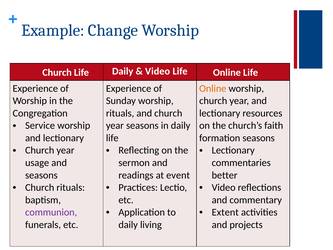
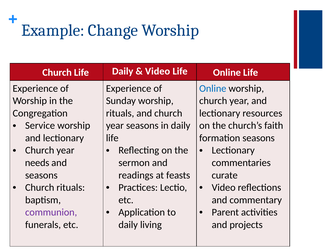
Online at (213, 88) colour: orange -> blue
usage: usage -> needs
event: event -> feasts
better: better -> curate
Extent: Extent -> Parent
